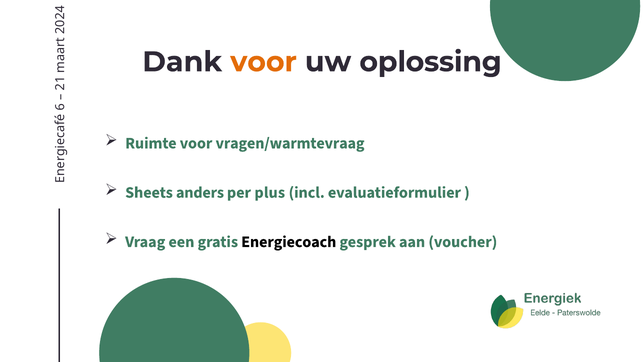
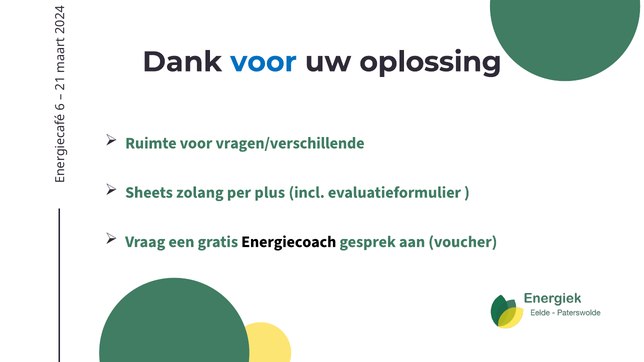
voor at (264, 62) colour: orange -> blue
vragen/warmtevraag: vragen/warmtevraag -> vragen/verschillende
anders: anders -> zolang
